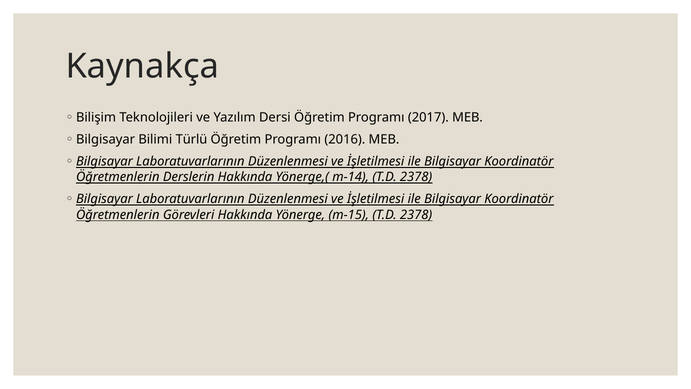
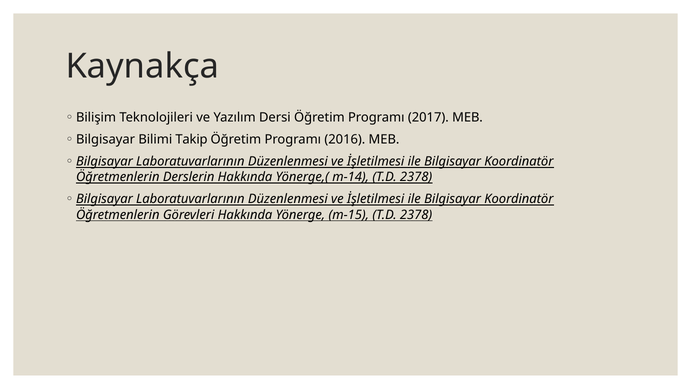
Türlü: Türlü -> Takip
